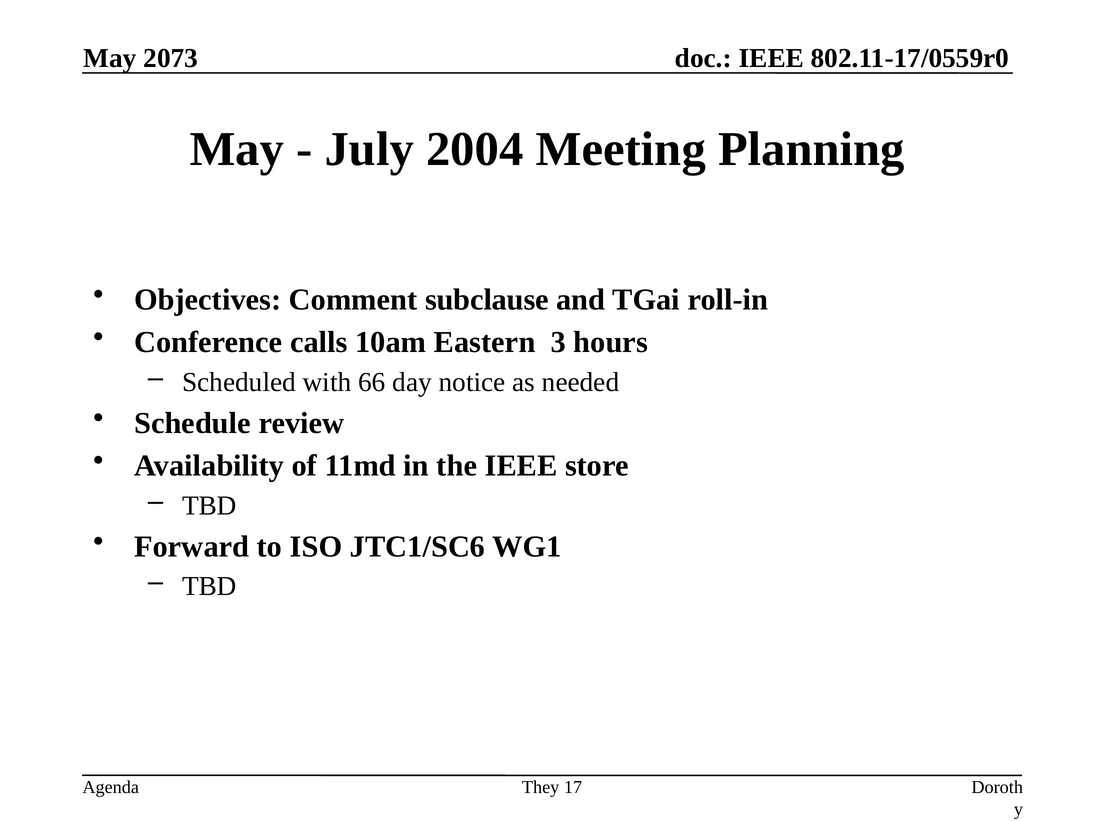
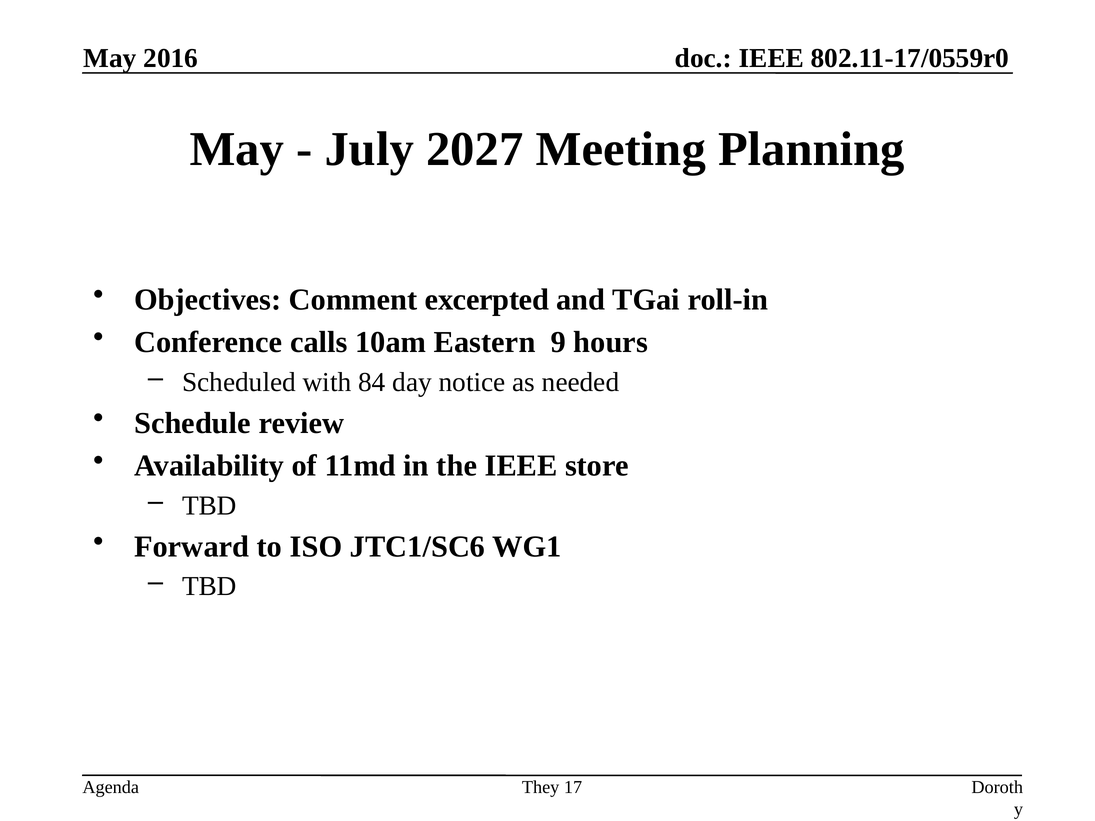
2073: 2073 -> 2016
2004: 2004 -> 2027
subclause: subclause -> excerpted
3: 3 -> 9
66: 66 -> 84
